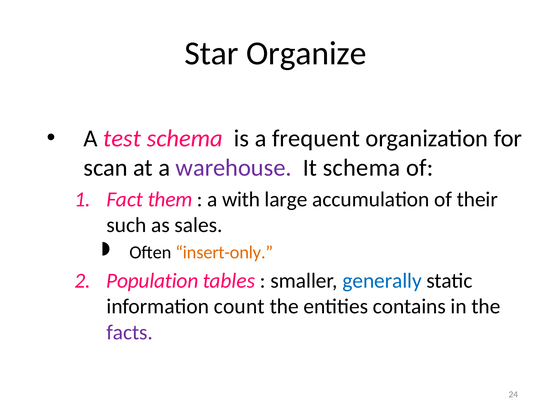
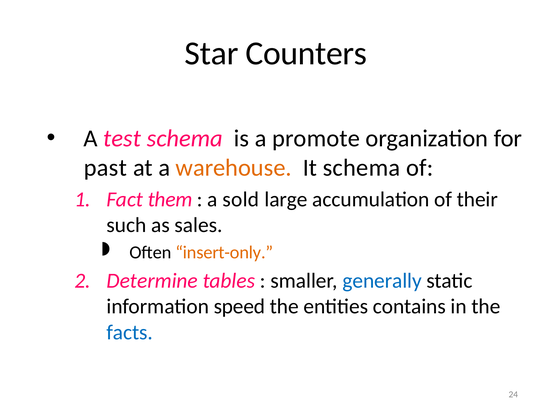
Organize: Organize -> Counters
frequent: frequent -> promote
scan: scan -> past
warehouse colour: purple -> orange
with: with -> sold
Population: Population -> Determine
count: count -> speed
facts colour: purple -> blue
